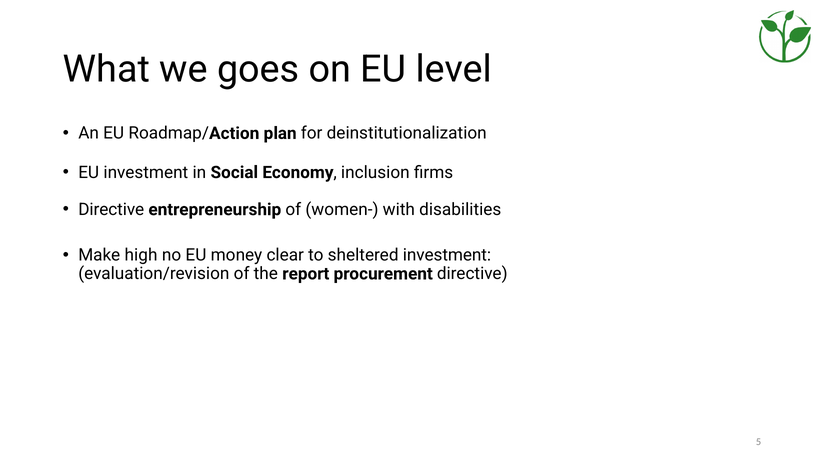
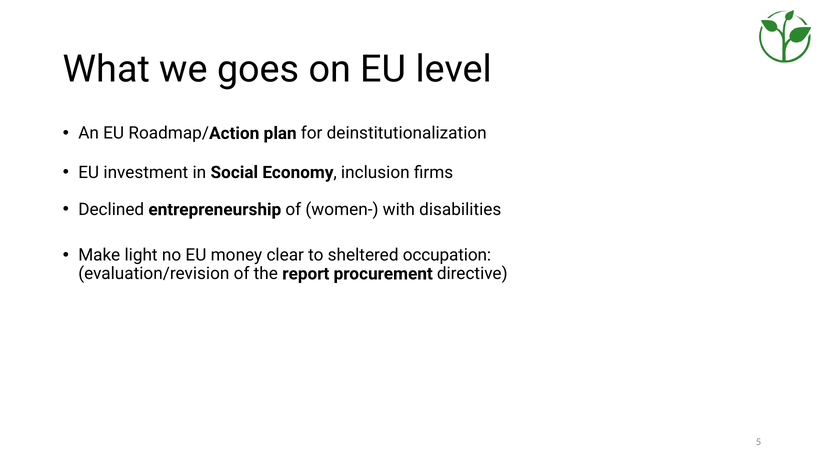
Directive at (111, 210): Directive -> Declined
high: high -> light
sheltered investment: investment -> occupation
